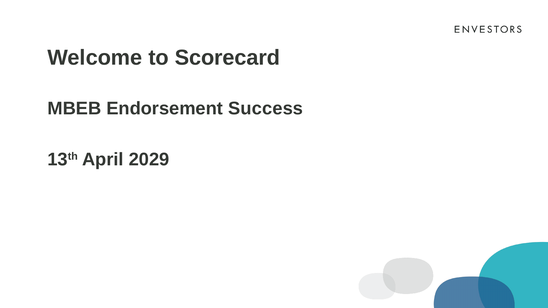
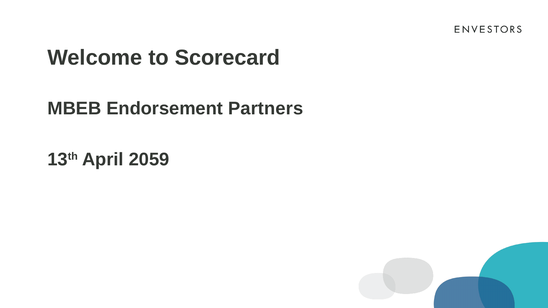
Success: Success -> Partners
2029: 2029 -> 2059
